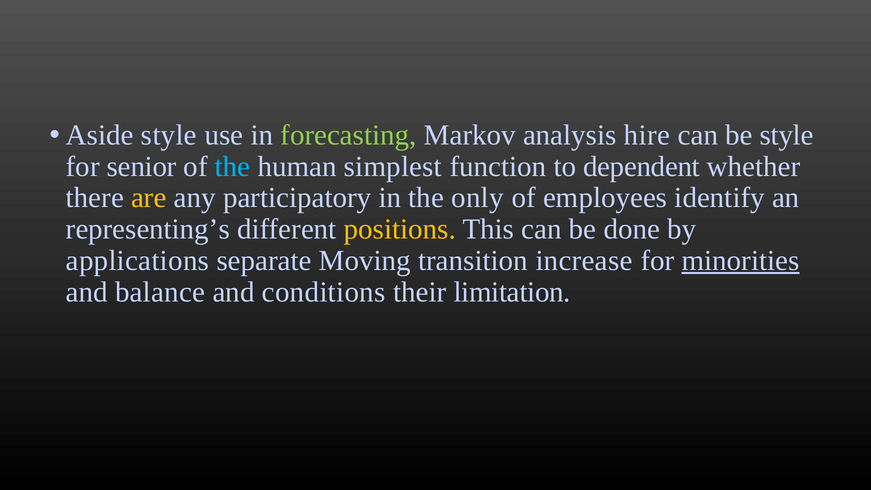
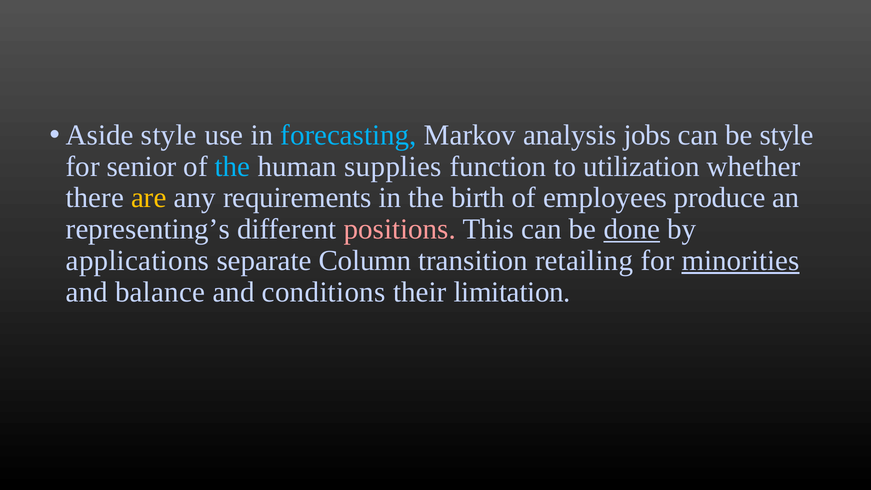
forecasting colour: light green -> light blue
hire: hire -> jobs
simplest: simplest -> supplies
dependent: dependent -> utilization
participatory: participatory -> requirements
only: only -> birth
identify: identify -> produce
positions colour: yellow -> pink
done underline: none -> present
Moving: Moving -> Column
increase: increase -> retailing
